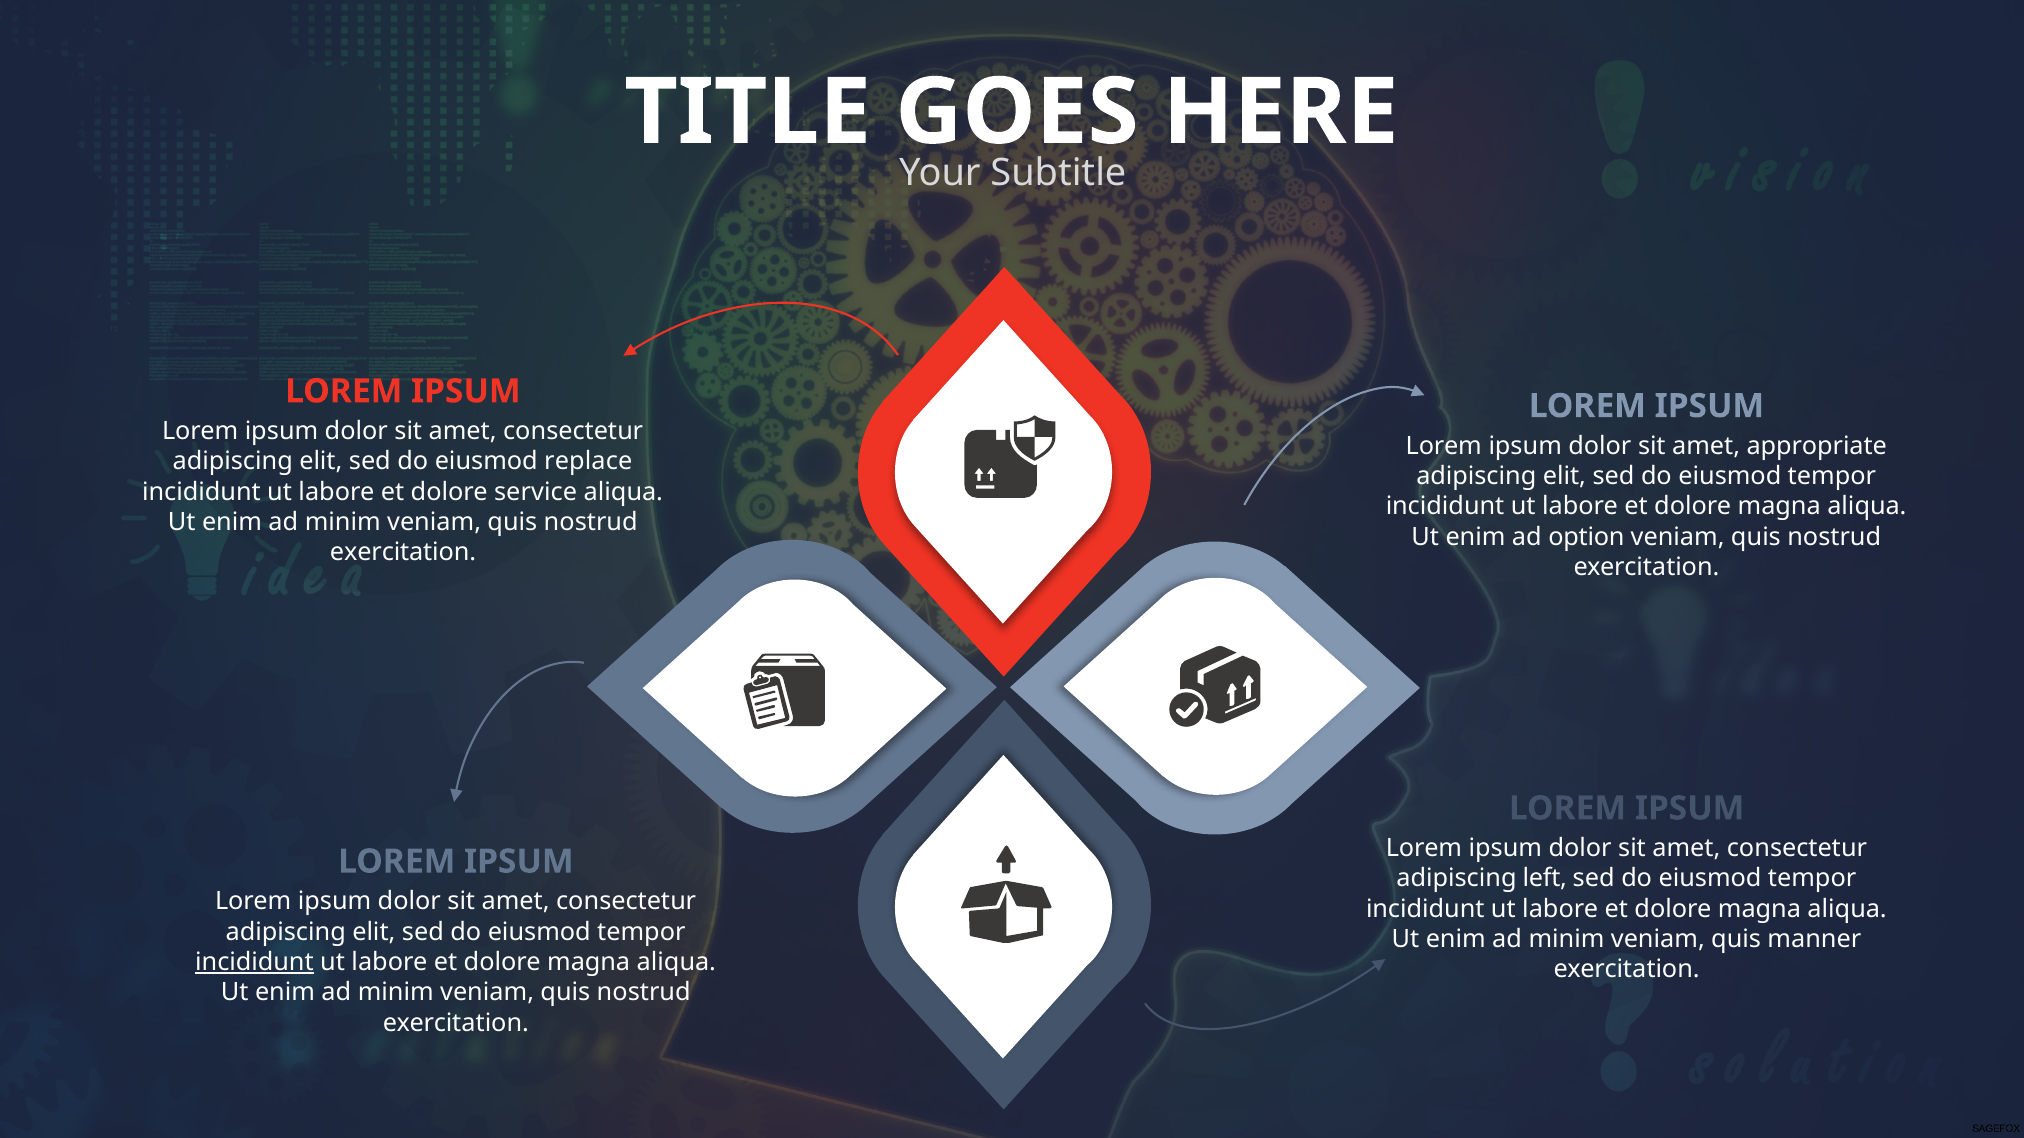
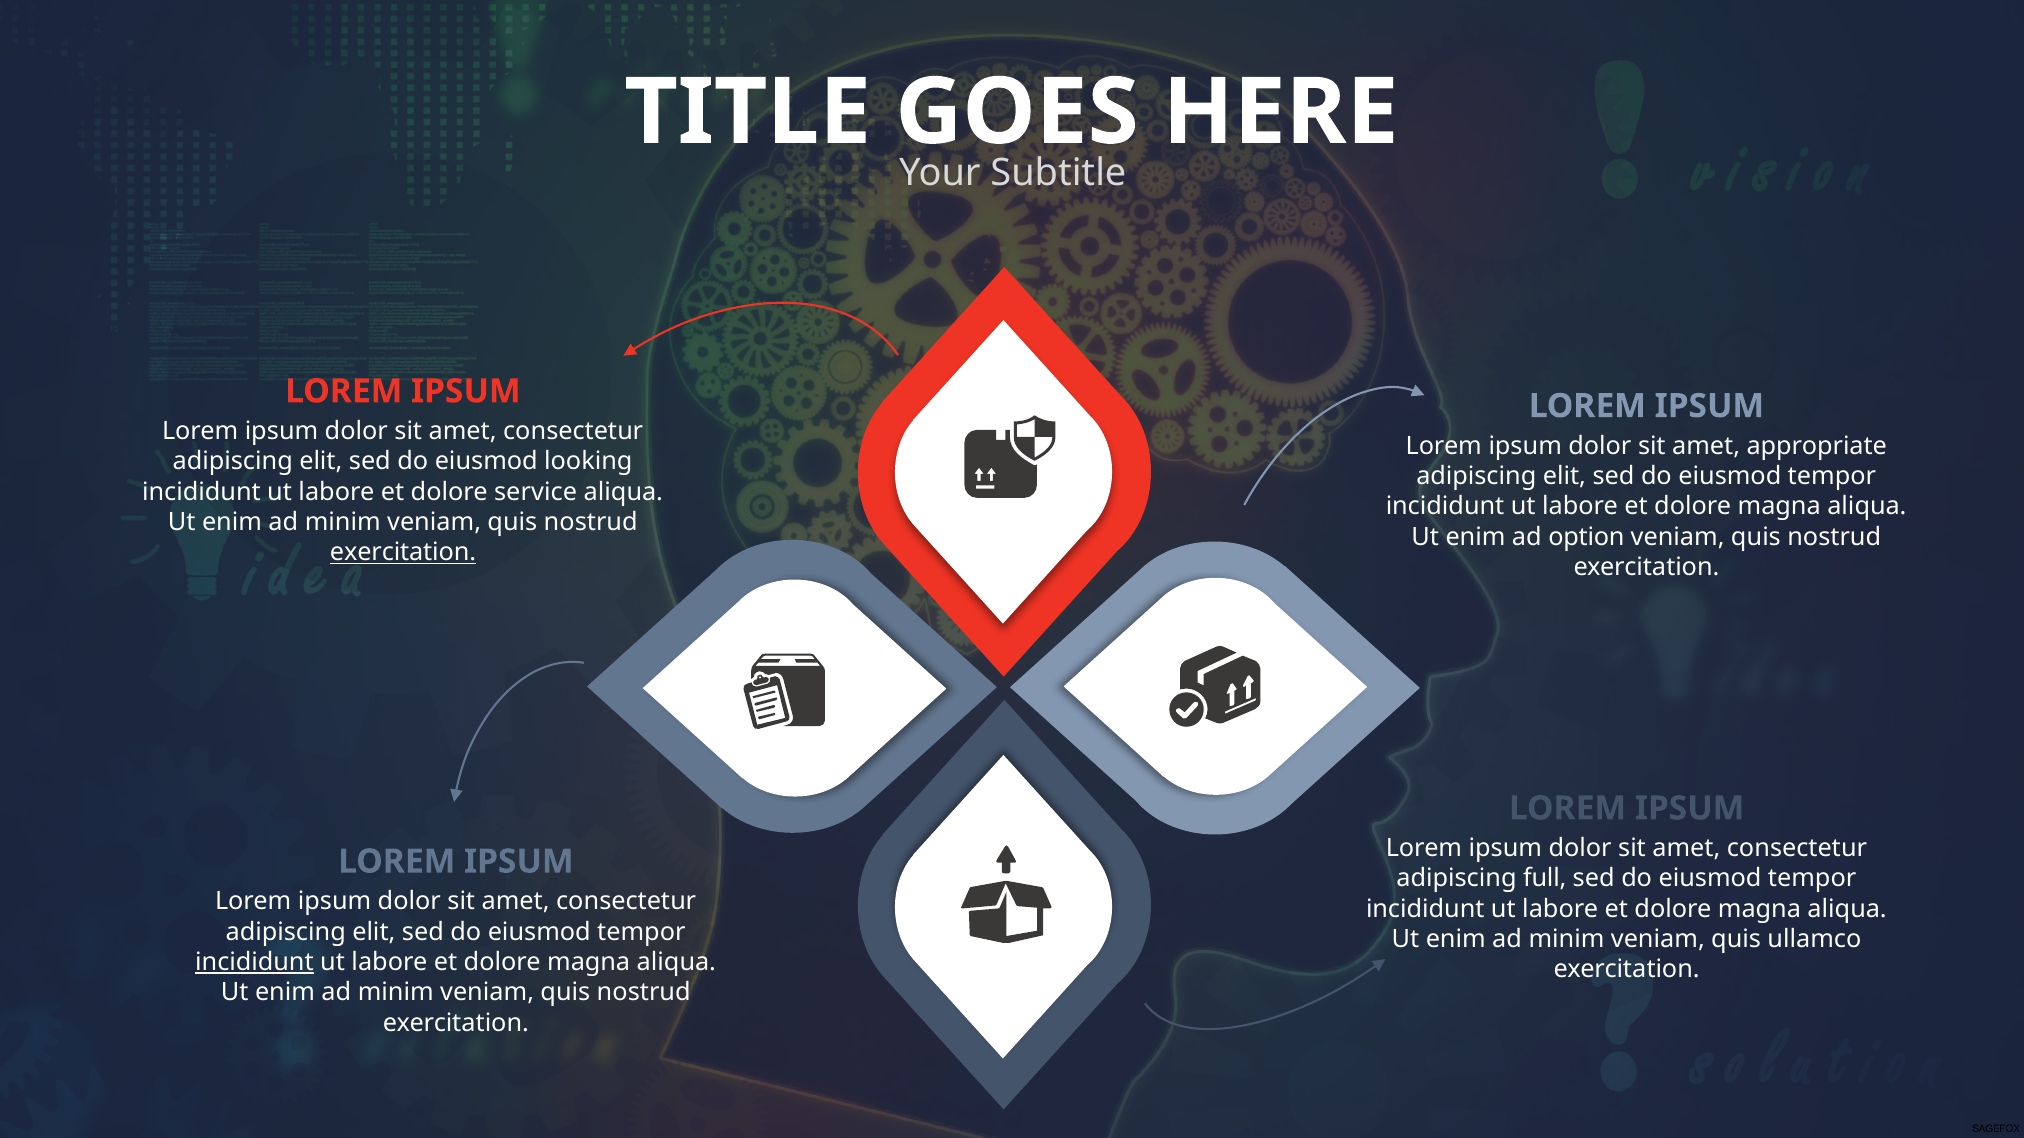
replace: replace -> looking
exercitation at (403, 553) underline: none -> present
left: left -> full
manner: manner -> ullamco
